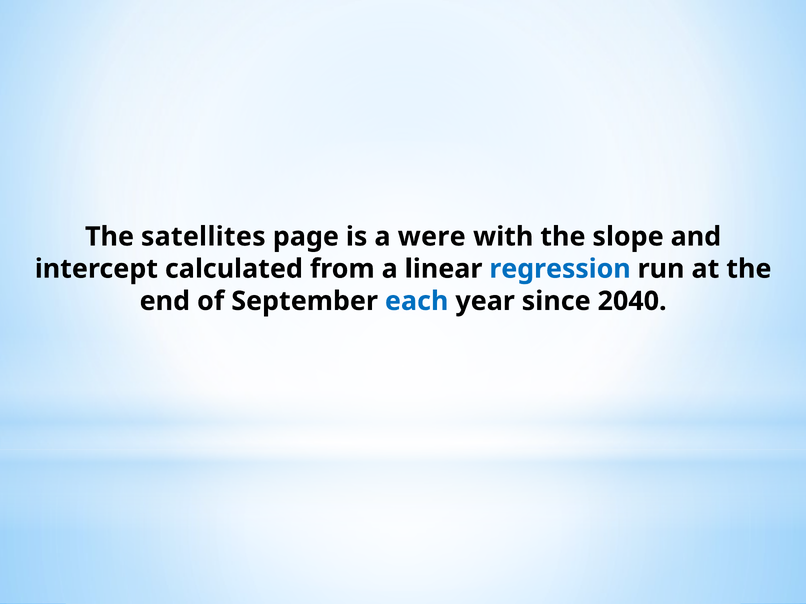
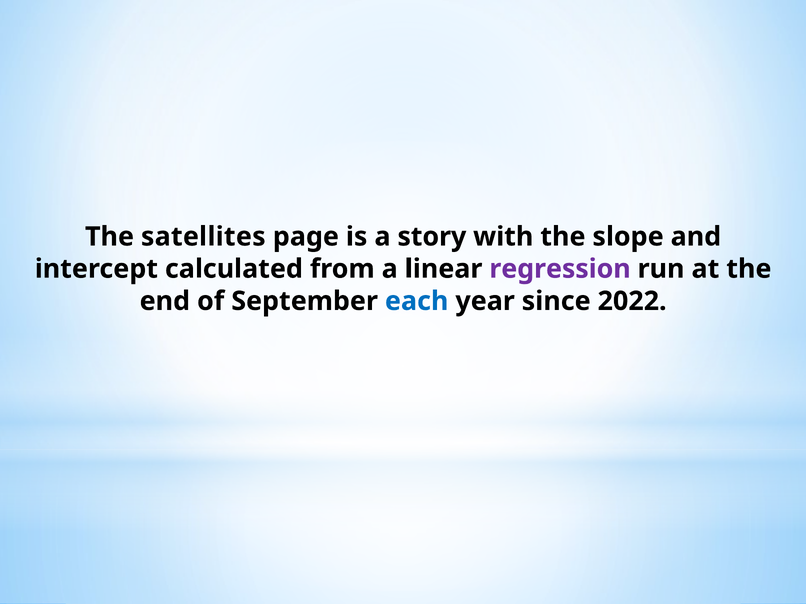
were: were -> story
regression colour: blue -> purple
2040: 2040 -> 2022
